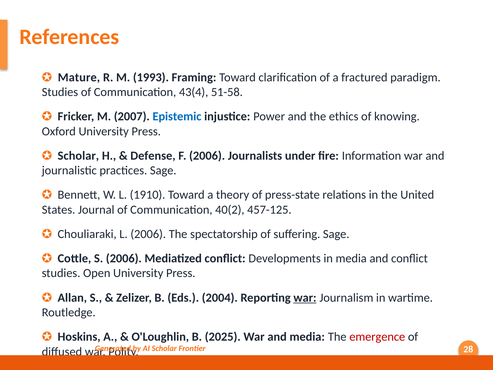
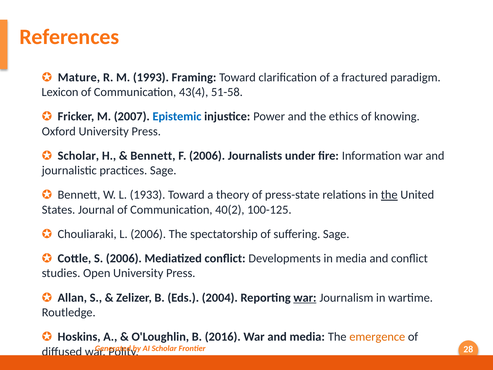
Studies at (60, 92): Studies -> Lexicon
Defense at (153, 156): Defense -> Bennett
1910: 1910 -> 1933
the at (389, 195) underline: none -> present
457-125: 457-125 -> 100-125
2025: 2025 -> 2016
emergence colour: red -> orange
